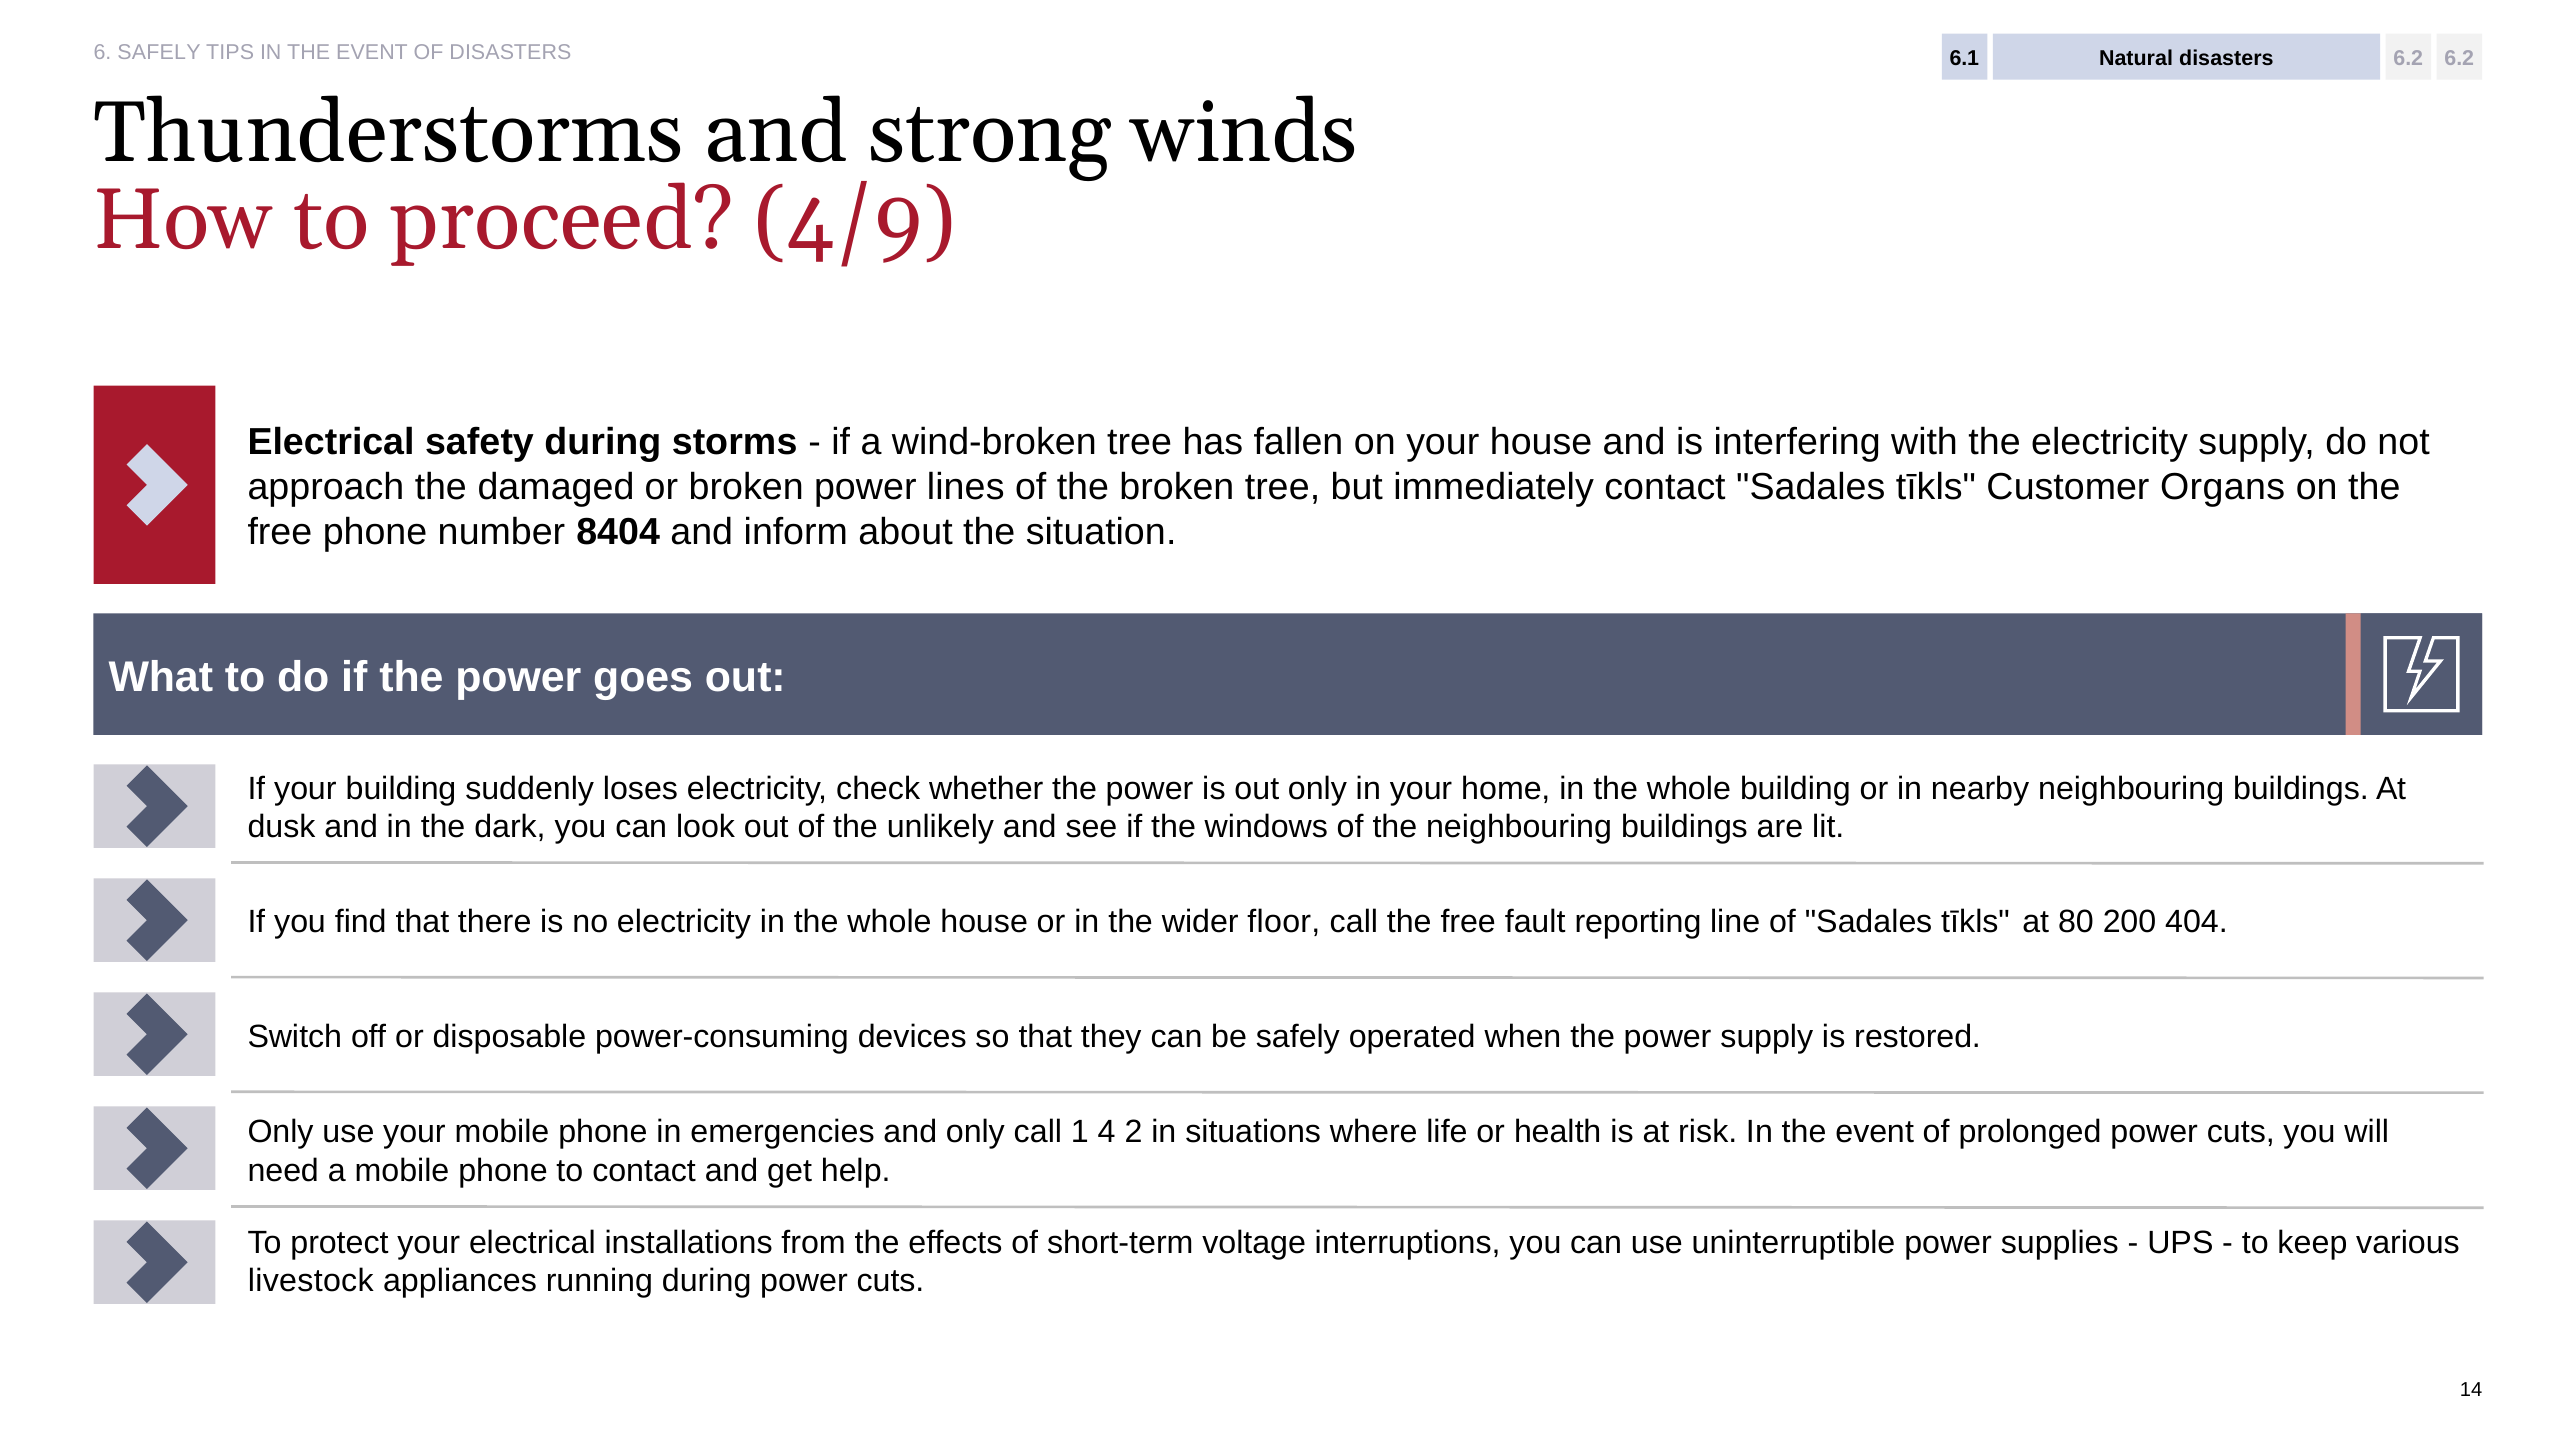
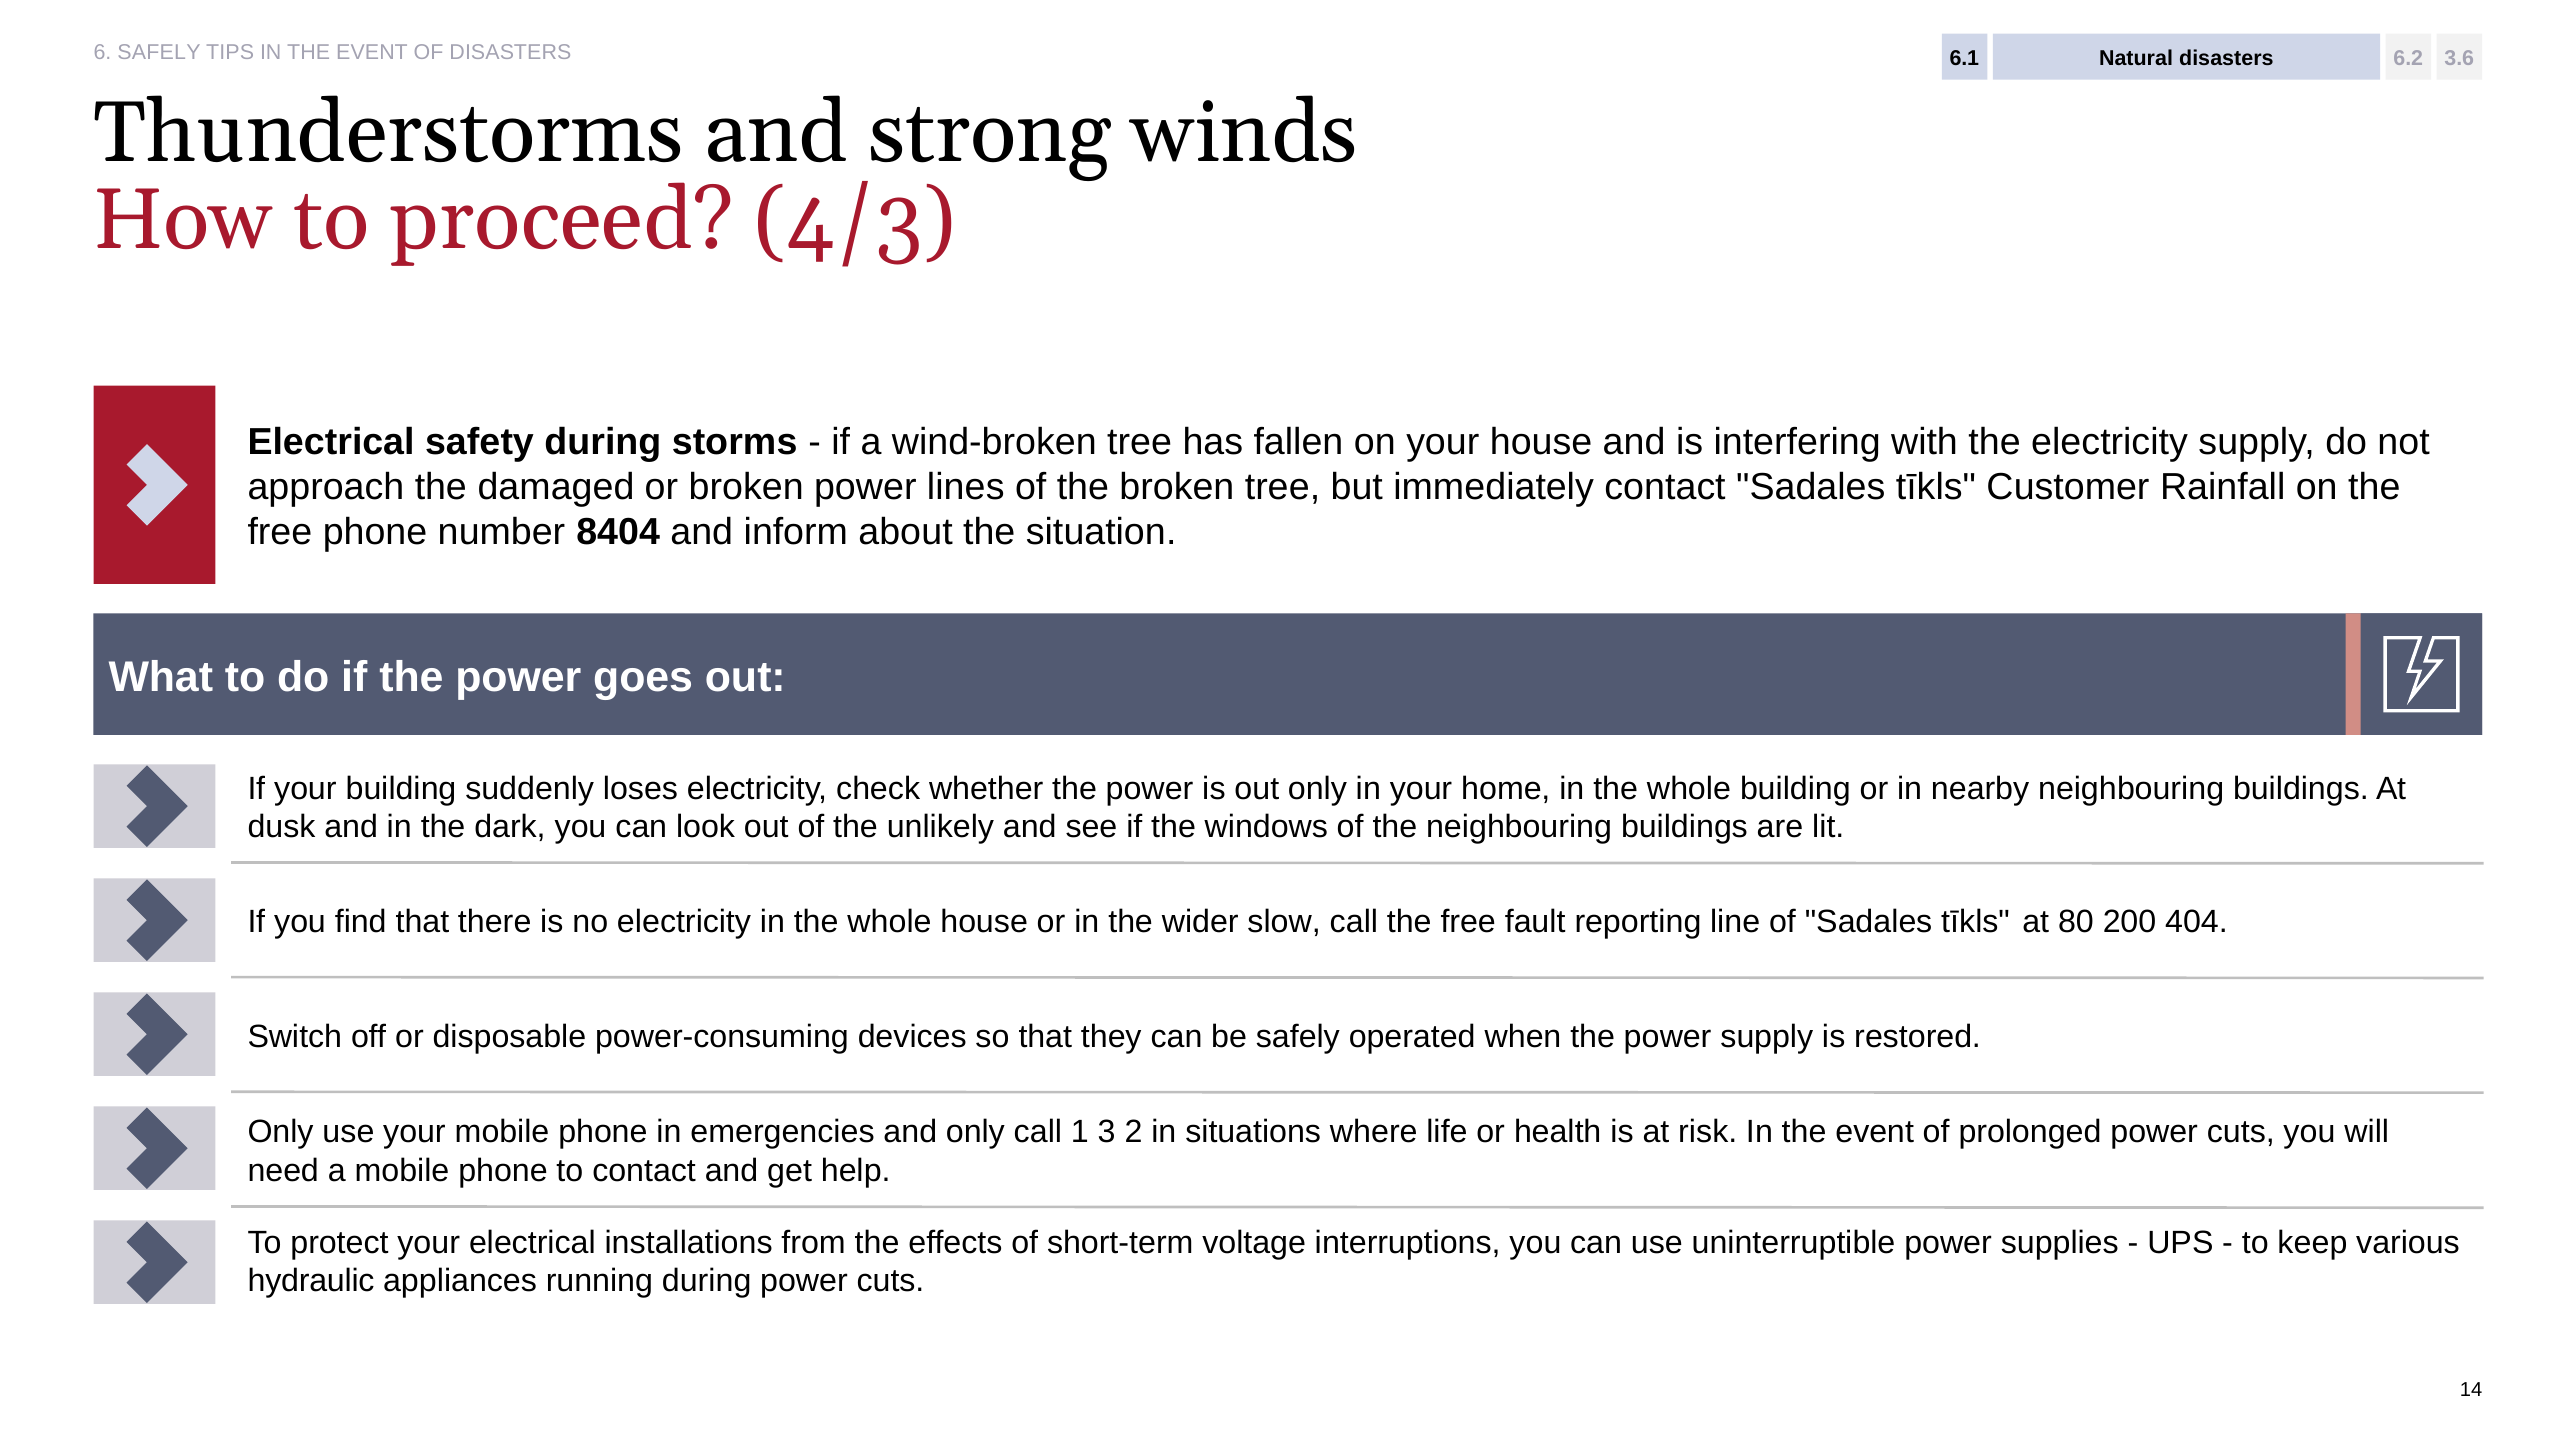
6.1 6.2: 6.2 -> 3.6
4/9: 4/9 -> 4/3
Organs: Organs -> Rainfall
floor: floor -> slow
4: 4 -> 3
livestock: livestock -> hydraulic
